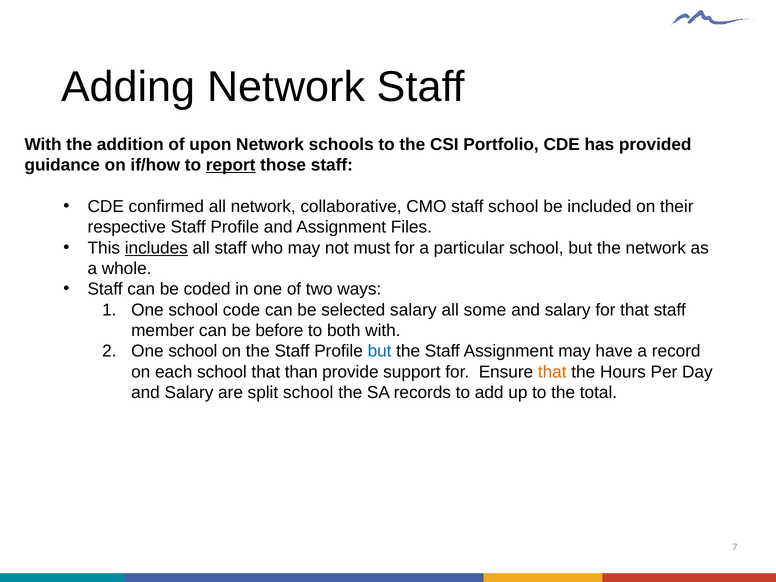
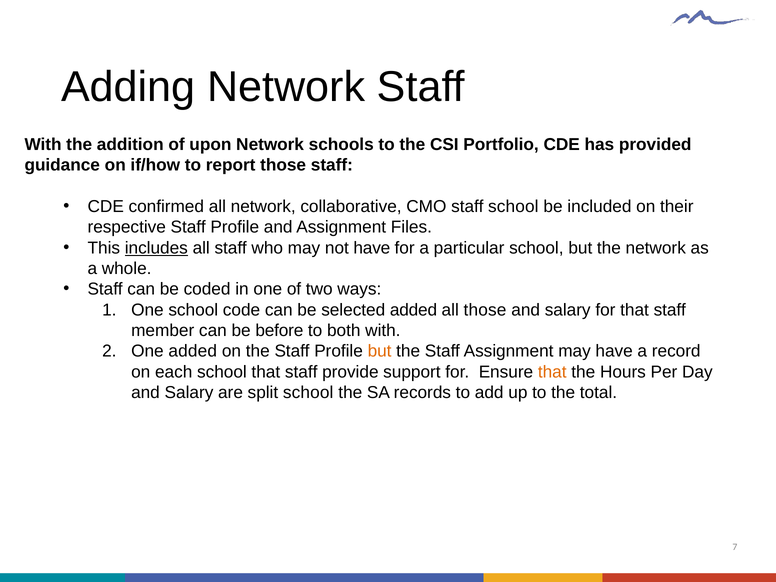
report underline: present -> none
not must: must -> have
selected salary: salary -> added
all some: some -> those
school at (193, 351): school -> added
but at (380, 351) colour: blue -> orange
school that than: than -> staff
